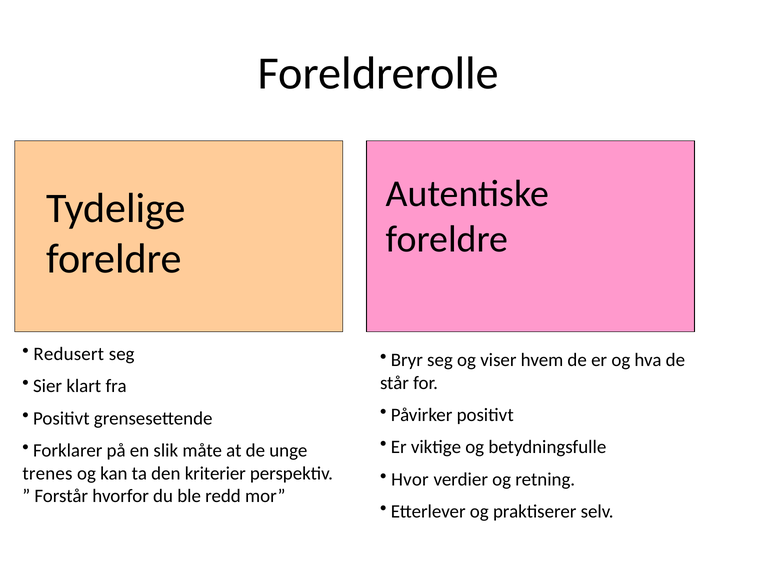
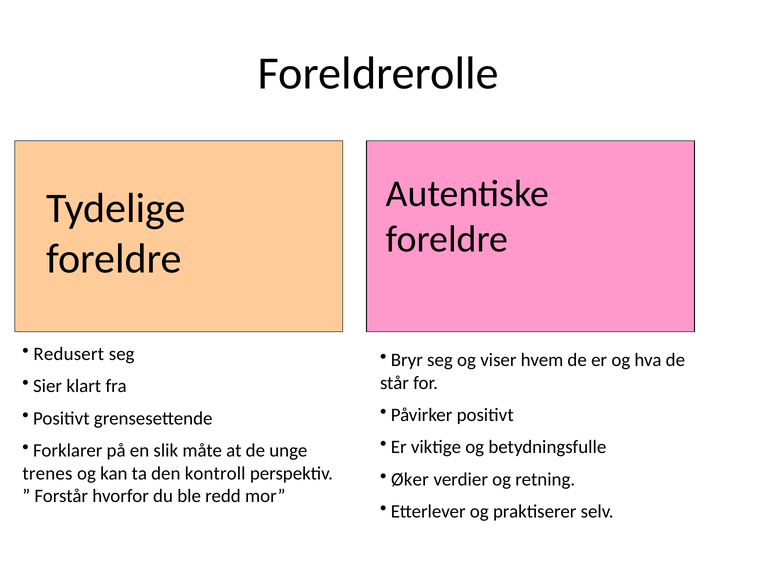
kriterier: kriterier -> kontroll
Hvor: Hvor -> Øker
